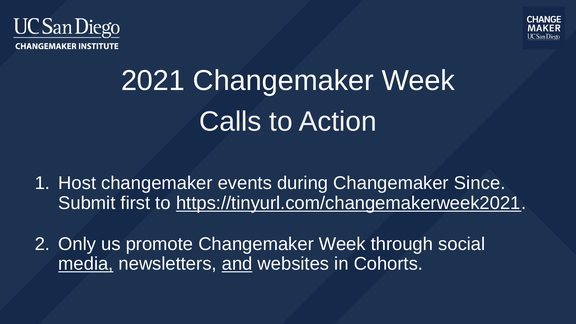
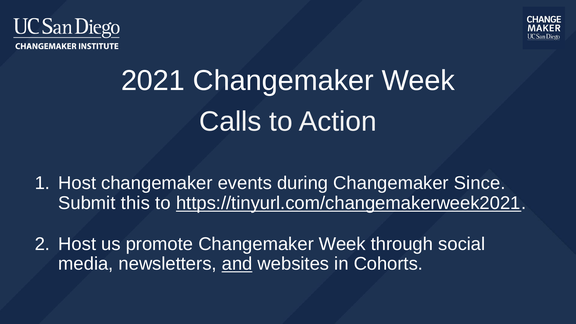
first: first -> this
Only at (77, 244): Only -> Host
media underline: present -> none
